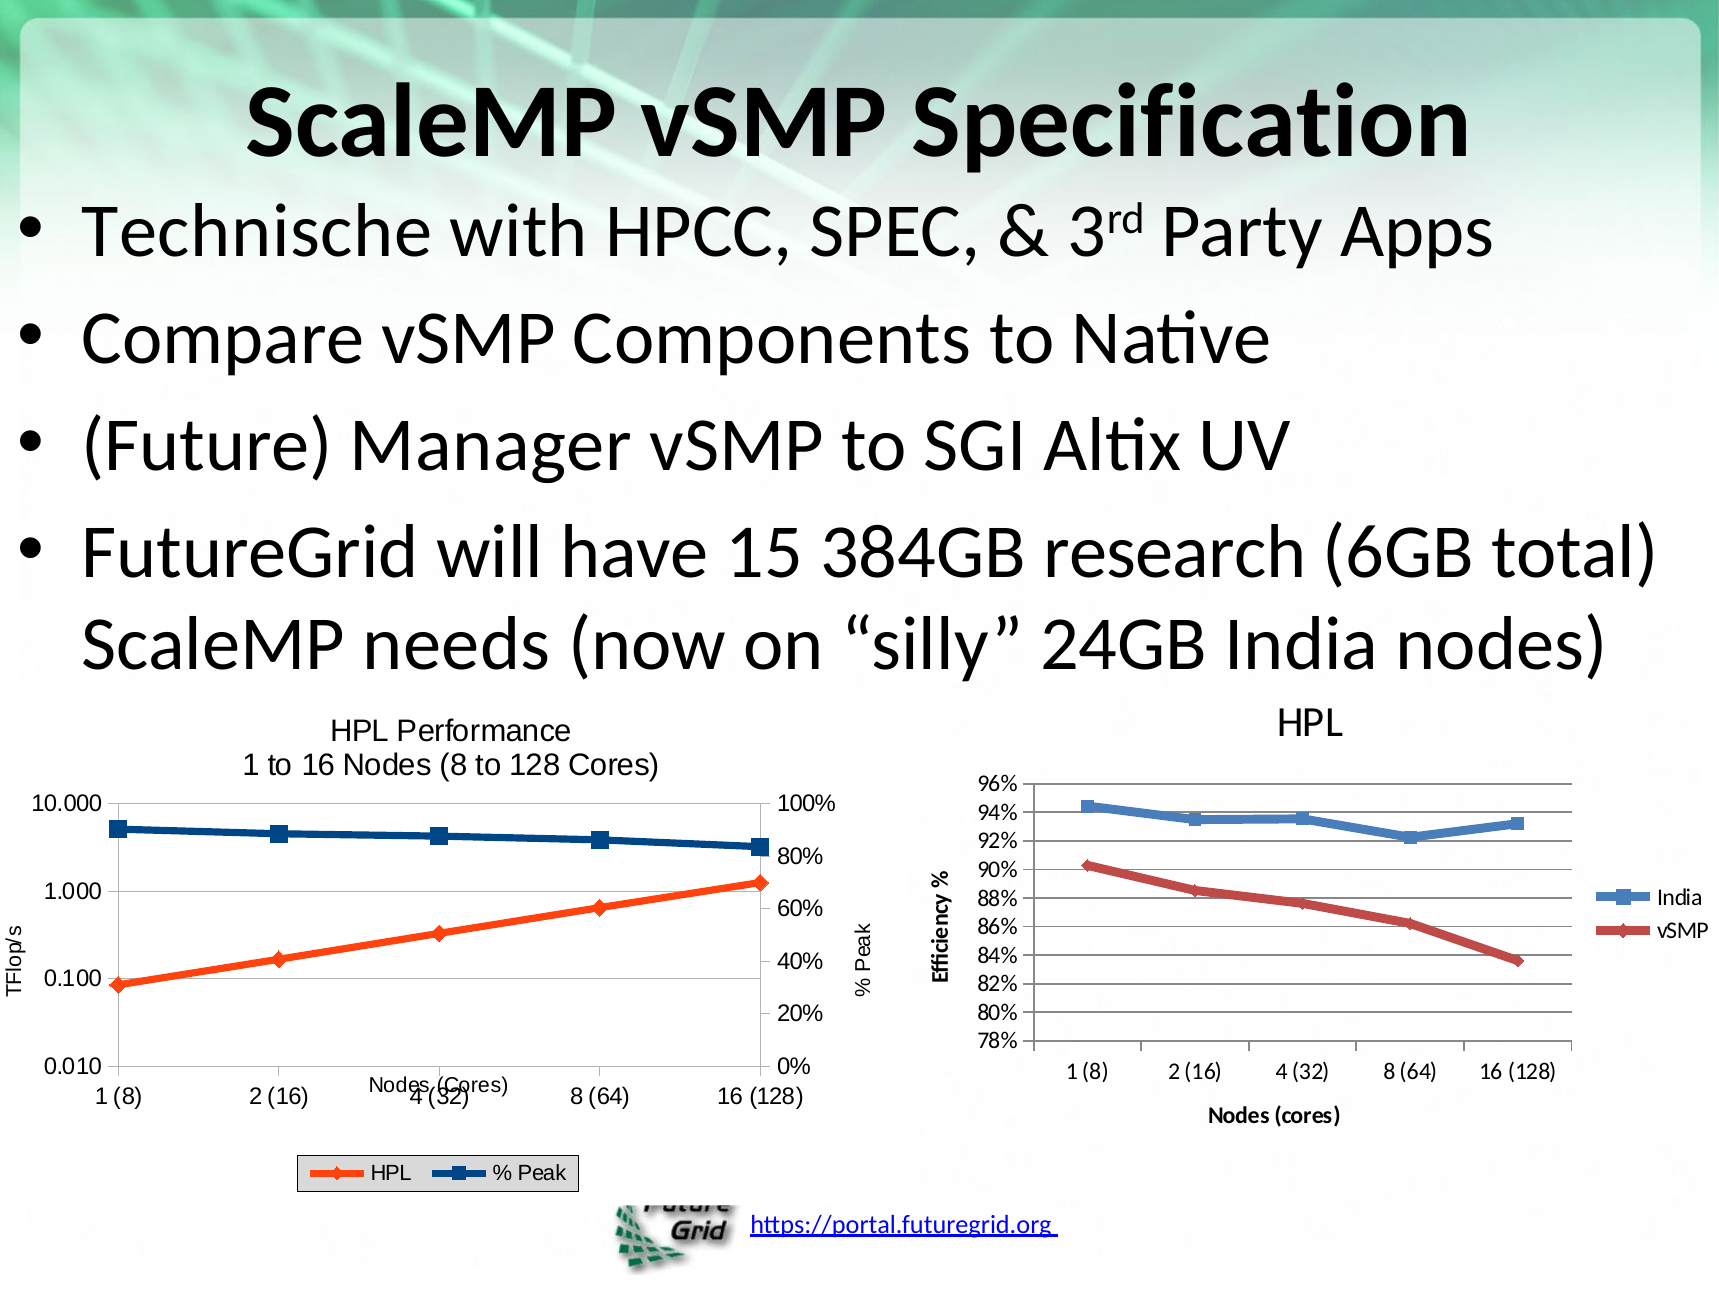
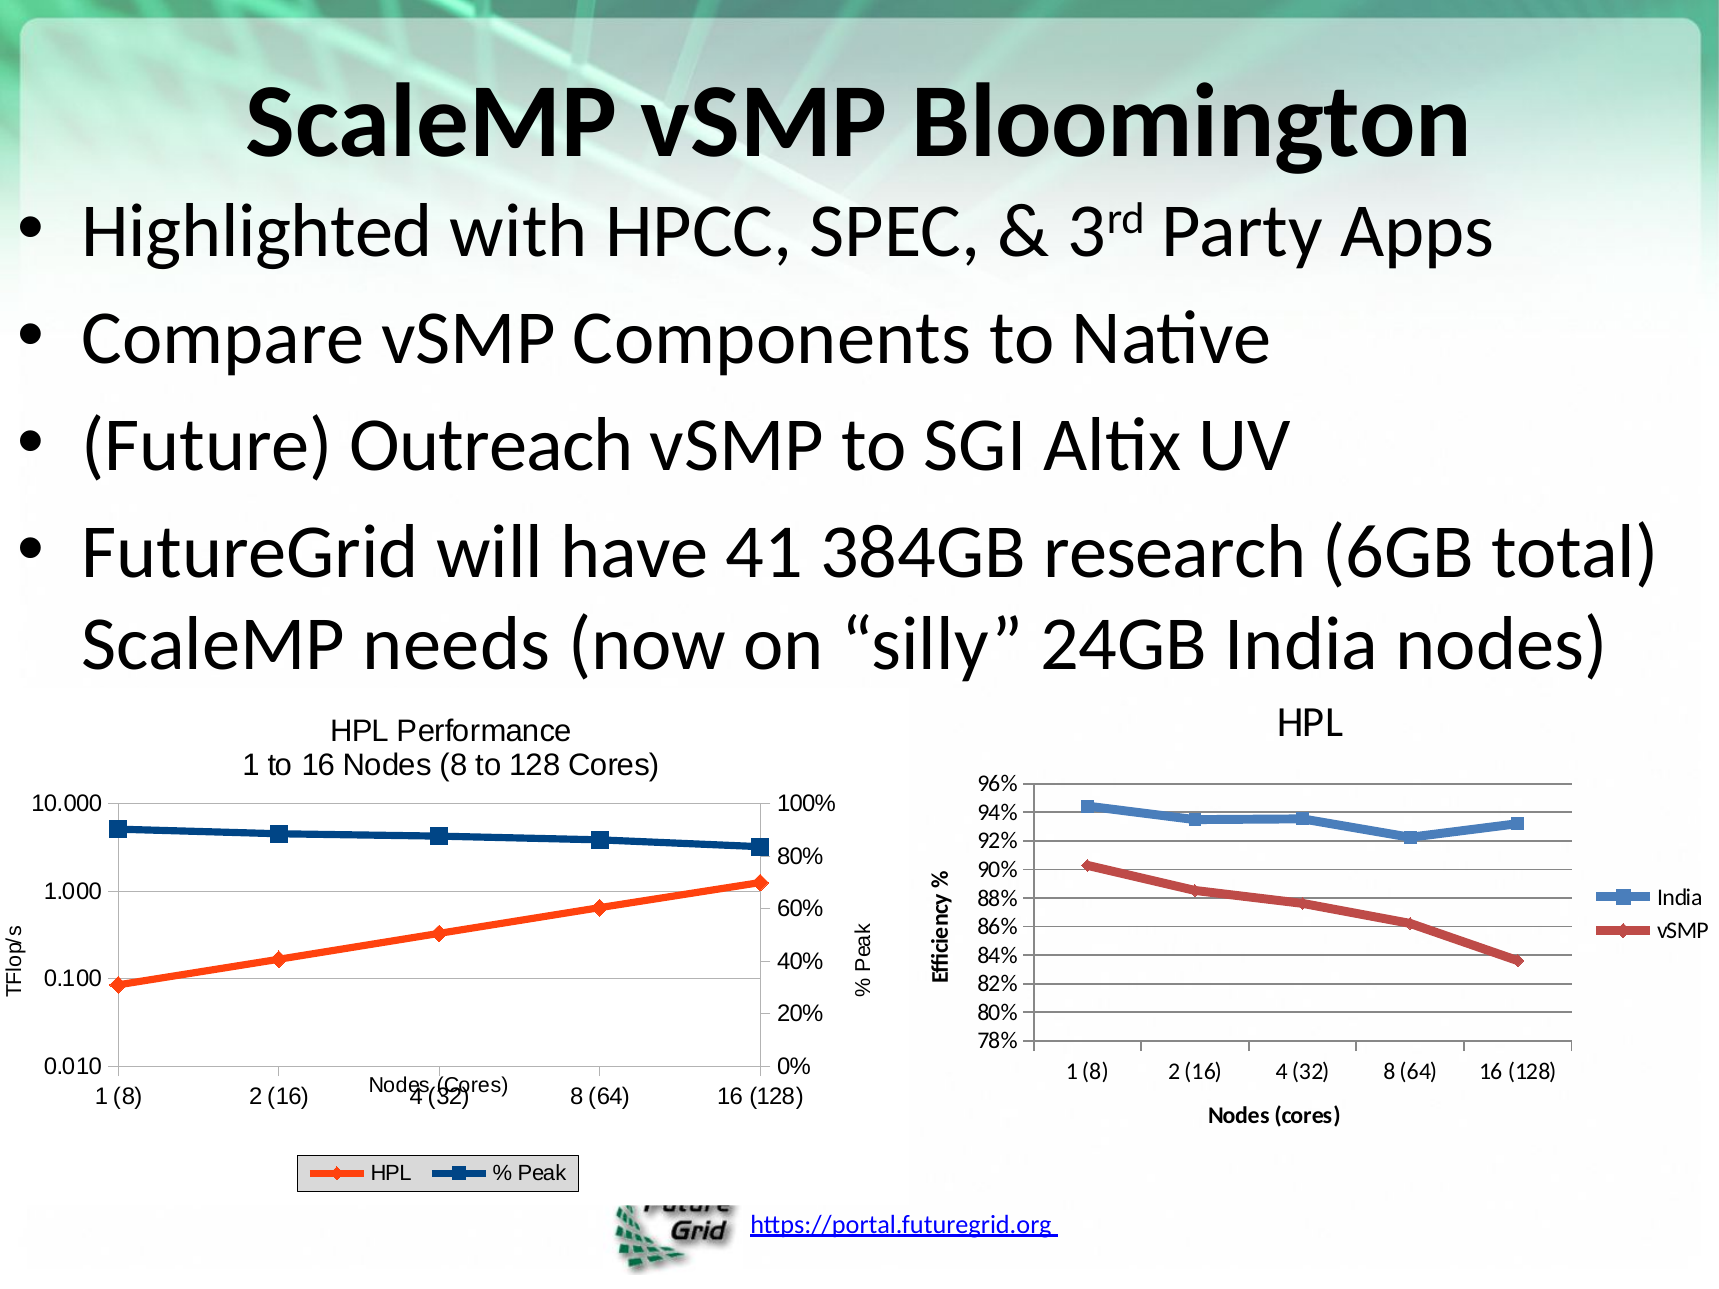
Specification: Specification -> Bloomington
Technische: Technische -> Highlighted
Manager: Manager -> Outreach
15: 15 -> 41
